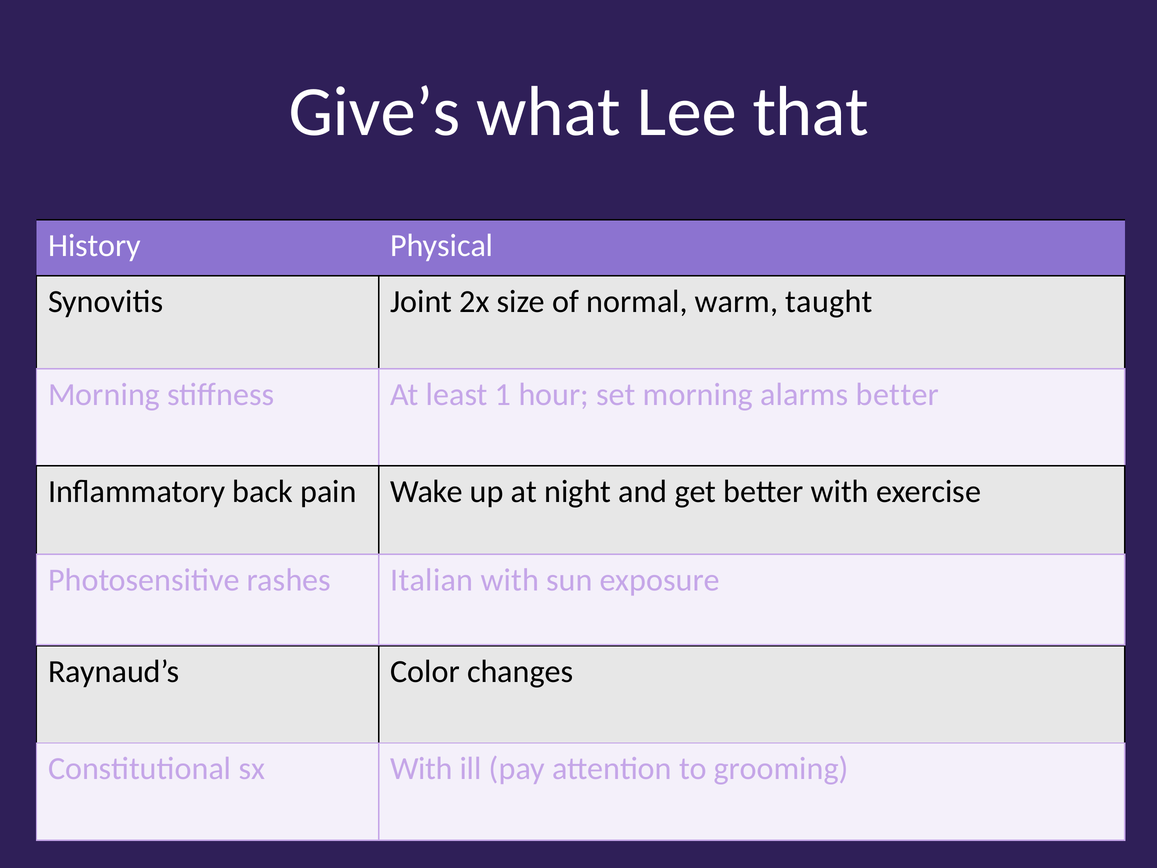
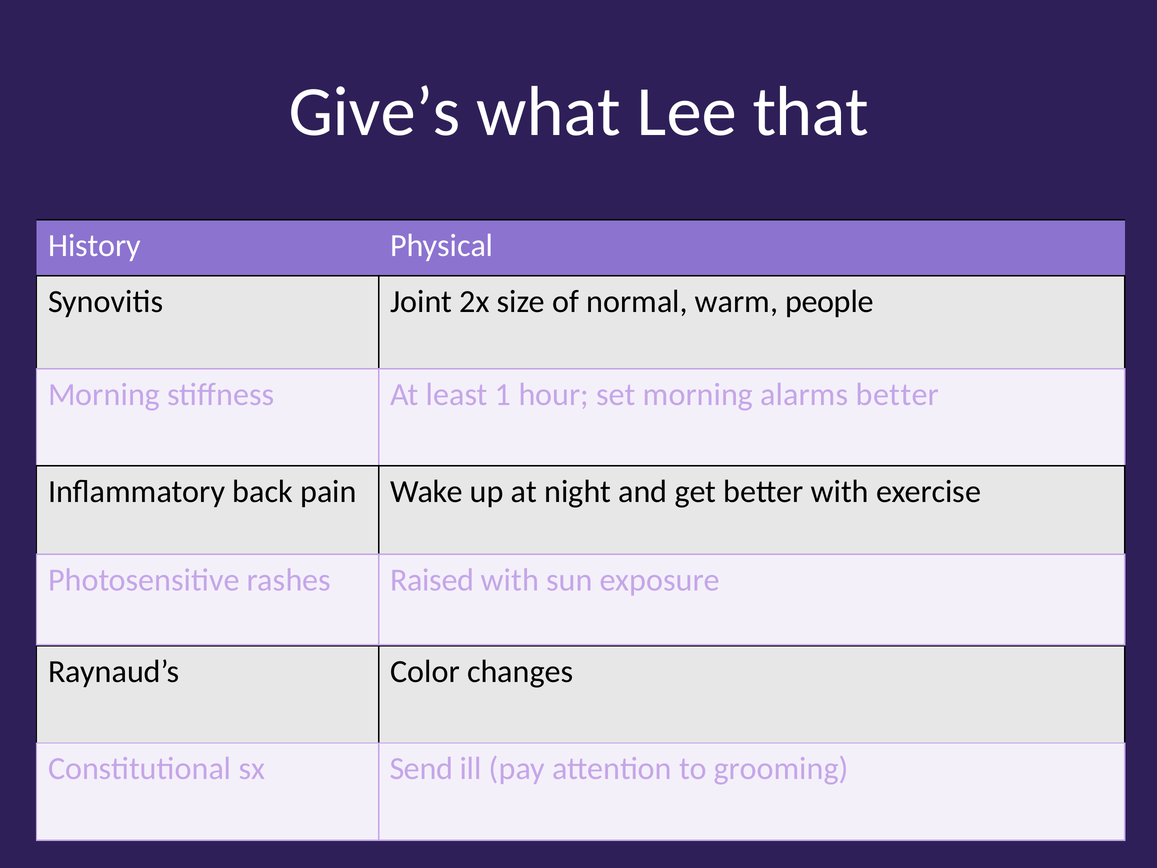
taught: taught -> people
Italian: Italian -> Raised
sx With: With -> Send
